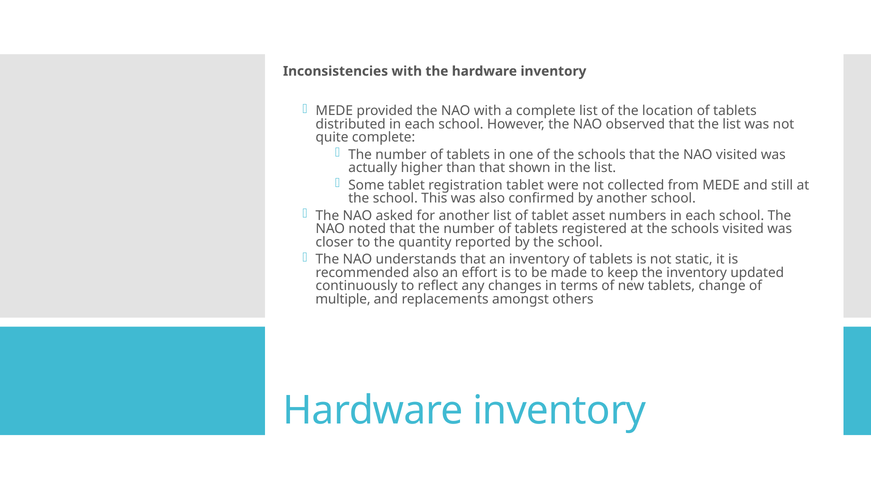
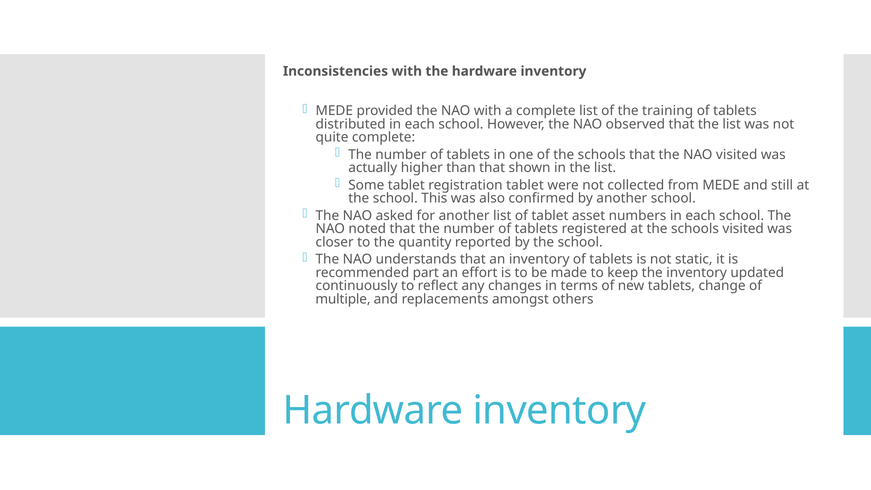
location: location -> training
recommended also: also -> part
